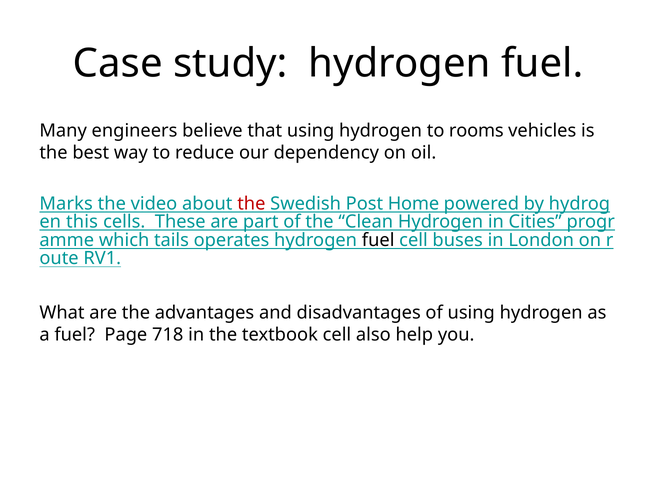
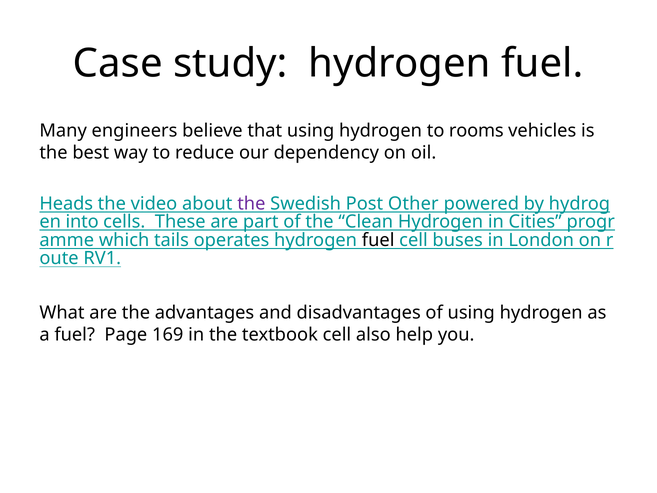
Marks: Marks -> Heads
the at (251, 204) colour: red -> purple
Home: Home -> Other
this: this -> into
718: 718 -> 169
